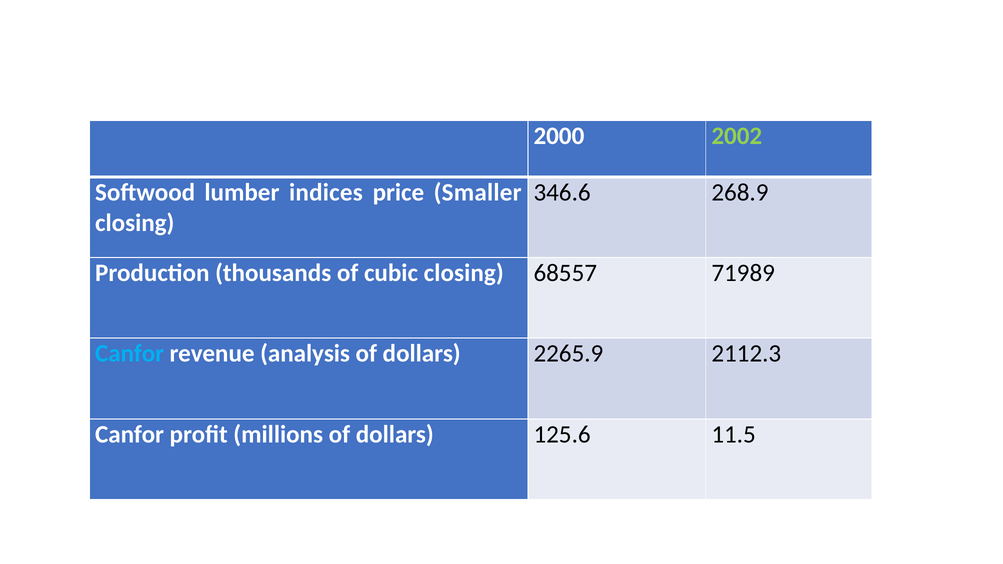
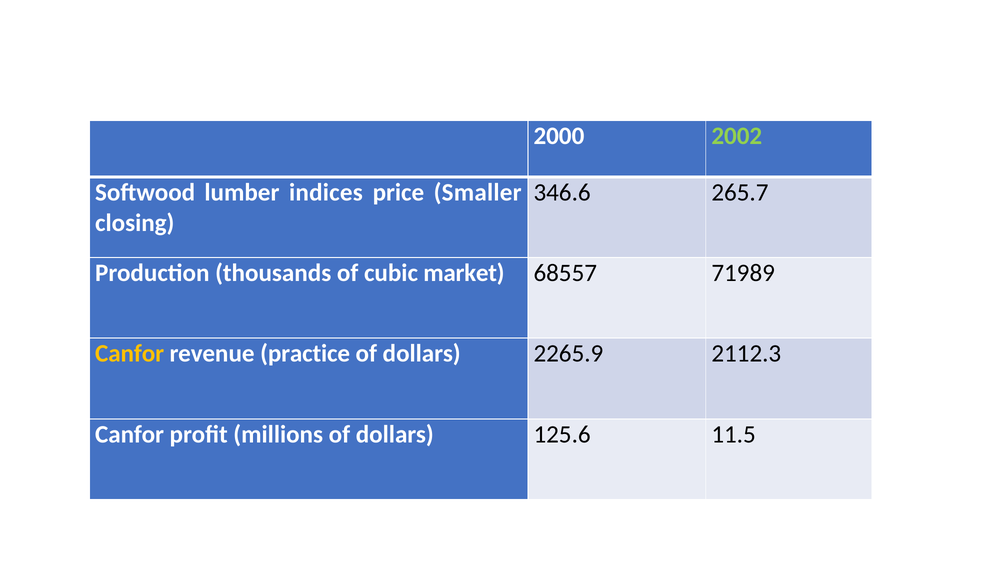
268.9: 268.9 -> 265.7
cubic closing: closing -> market
Canfor at (130, 354) colour: light blue -> yellow
analysis: analysis -> practice
